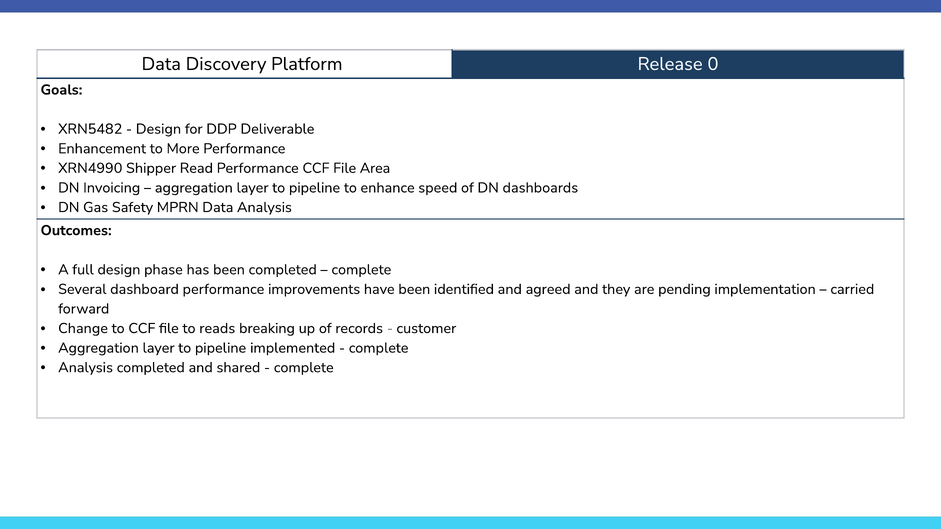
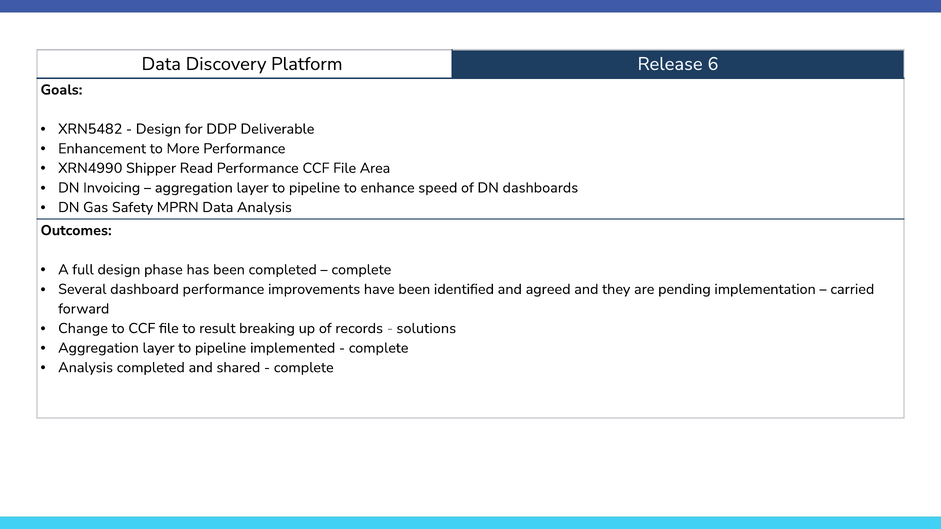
0: 0 -> 6
reads: reads -> result
customer: customer -> solutions
